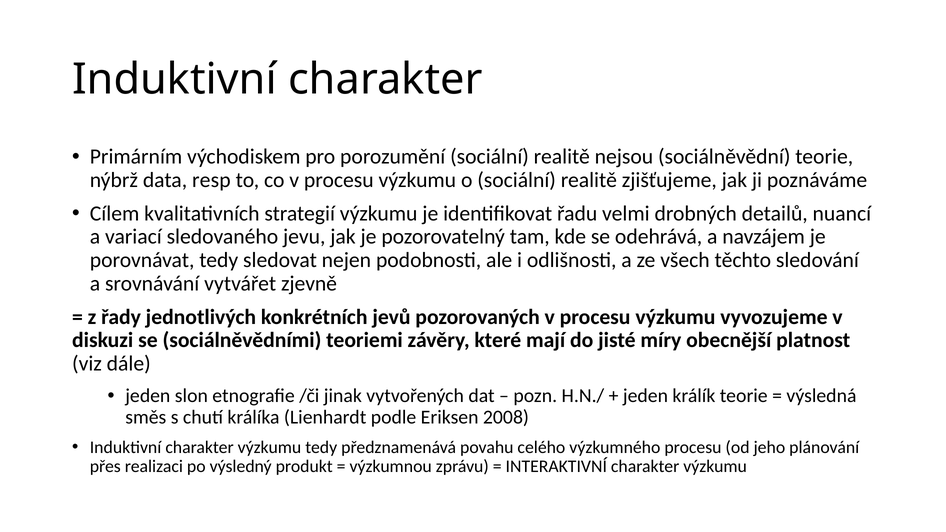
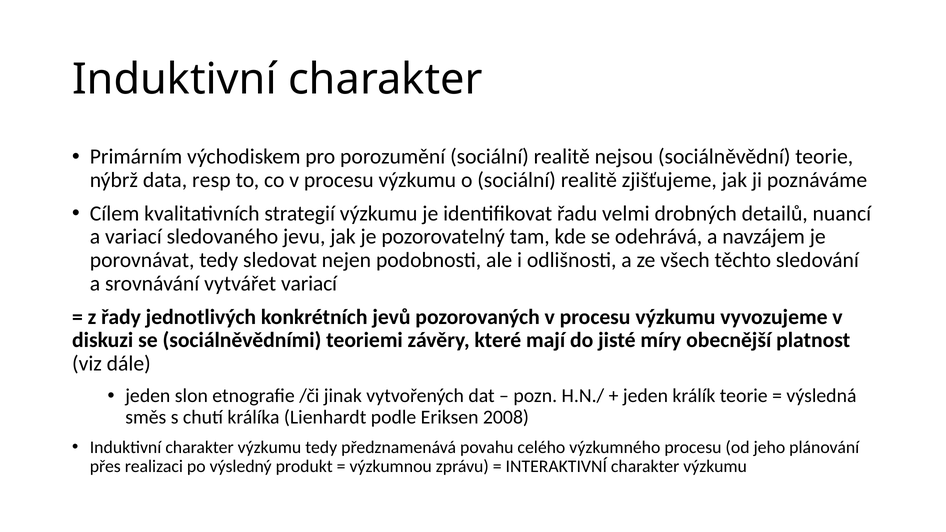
vytvářet zjevně: zjevně -> variací
